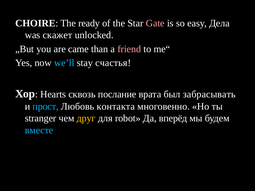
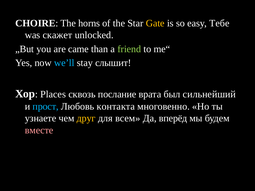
ready: ready -> horns
Gate colour: pink -> yellow
Дела: Дела -> Тебе
friend colour: pink -> light green
счастья: счастья -> слышит
Hearts: Hearts -> Places
забрасывать: забрасывать -> сильнейший
stranger: stranger -> узнаете
robot: robot -> всем
вместе colour: light blue -> pink
